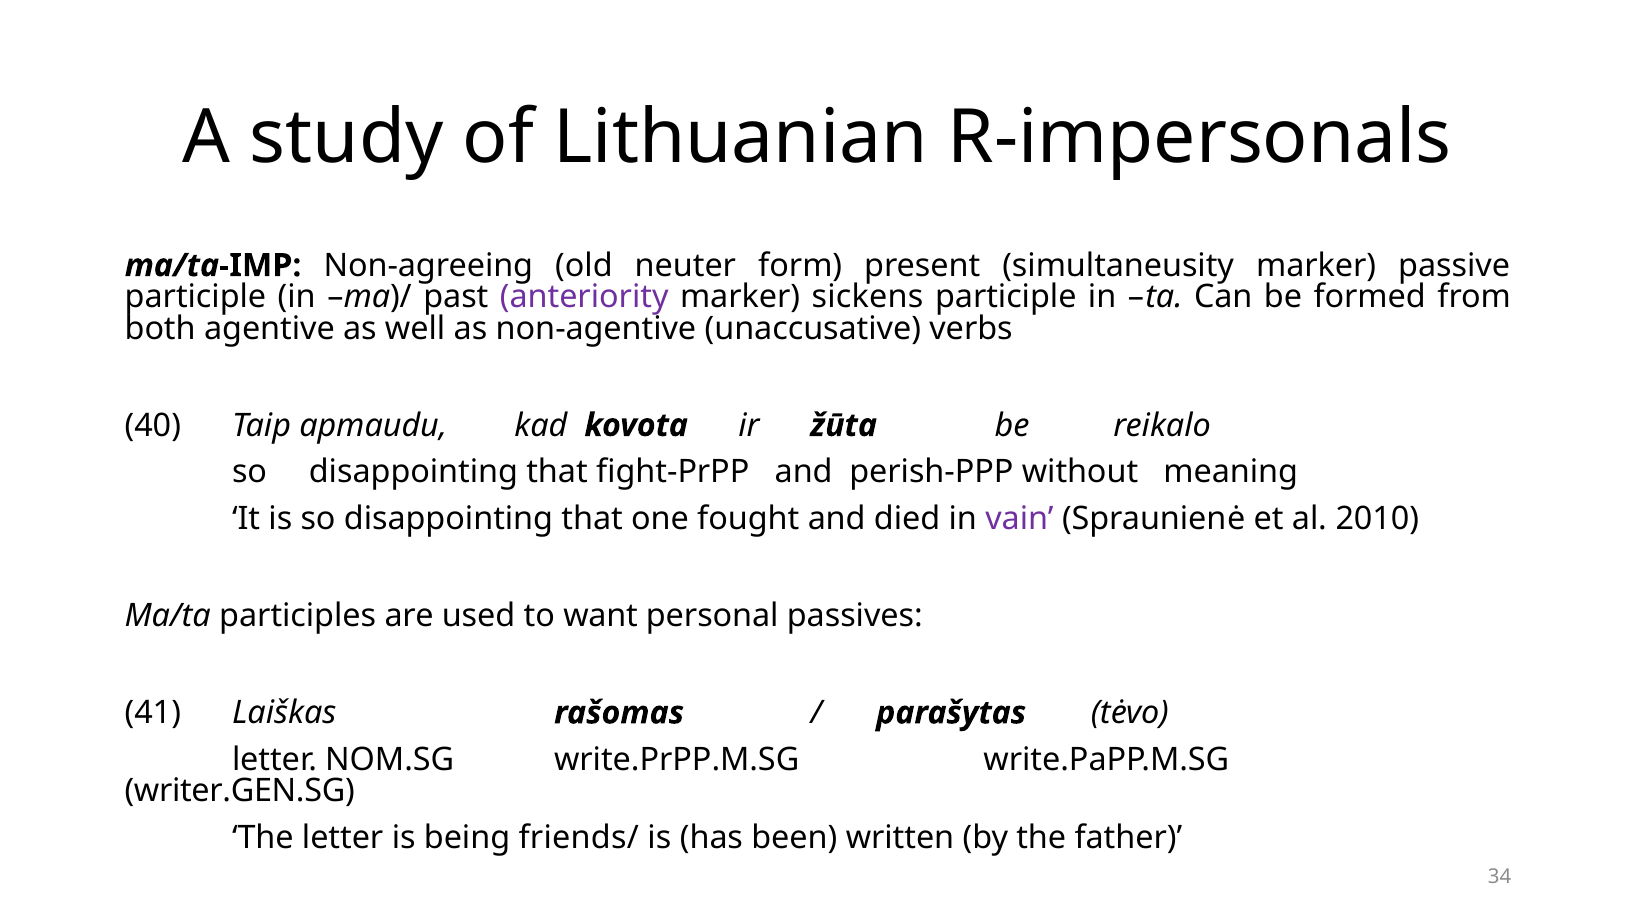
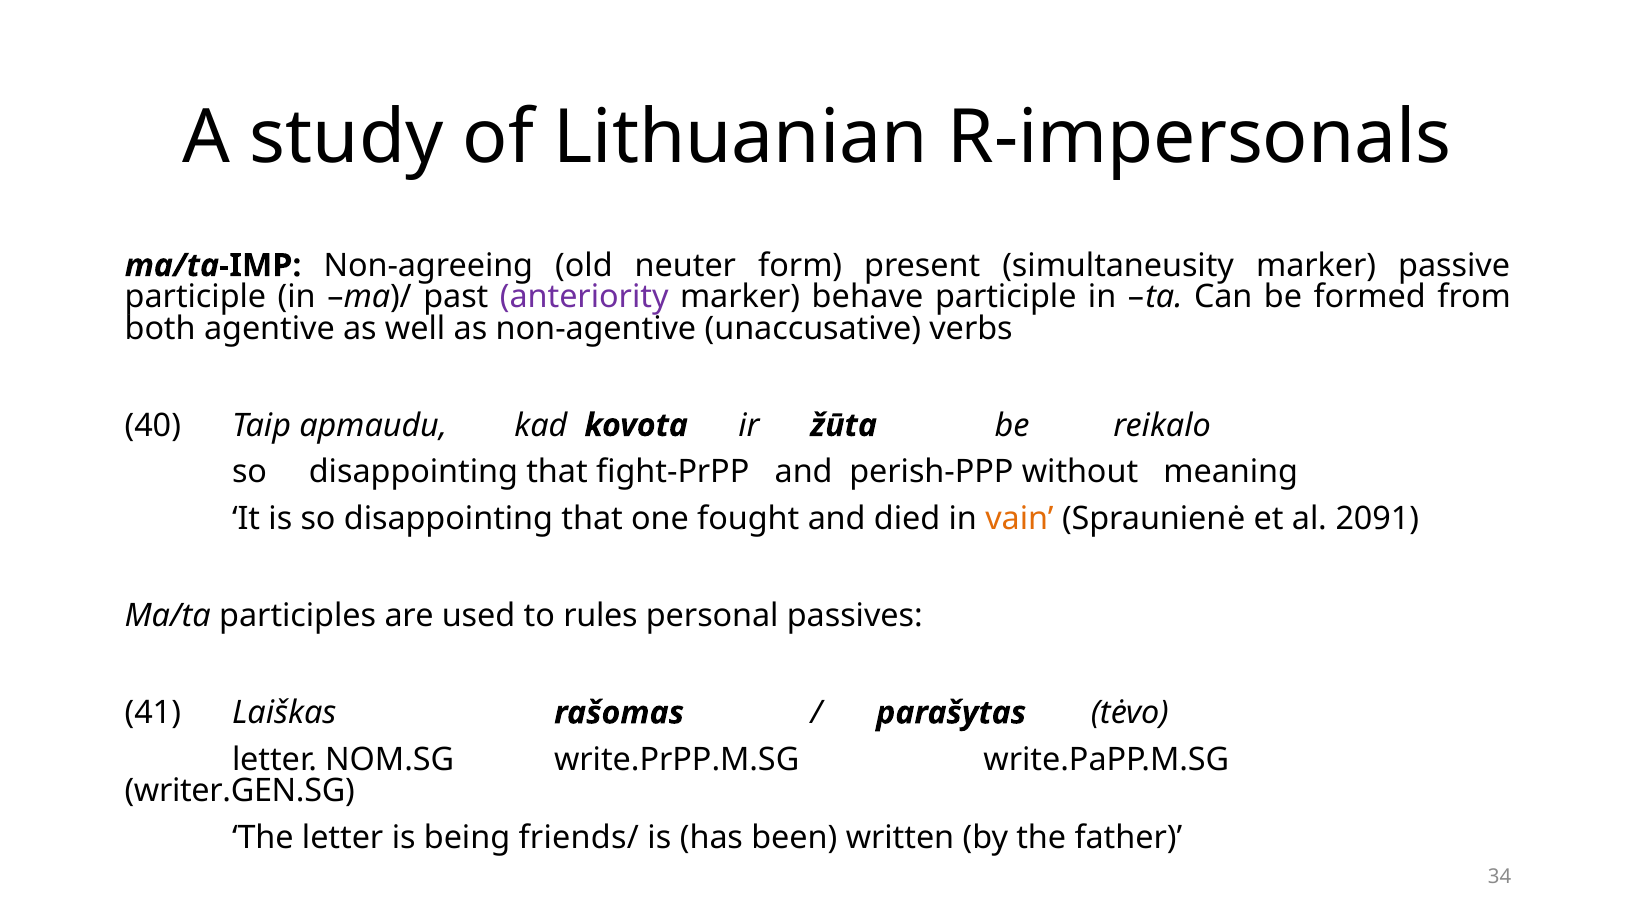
sickens: sickens -> behave
vain colour: purple -> orange
2010: 2010 -> 2091
want: want -> rules
